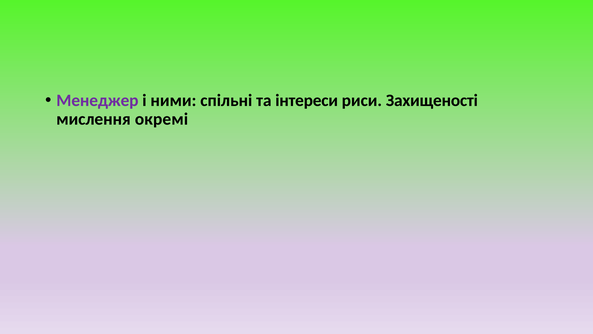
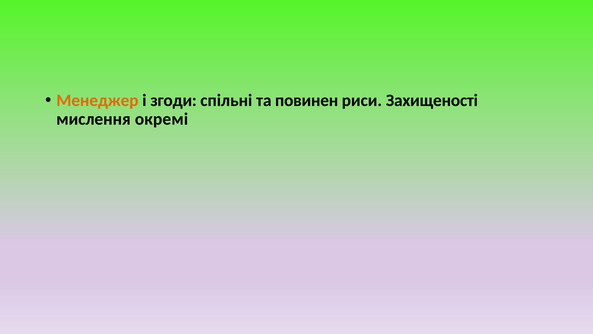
Менеджер colour: purple -> orange
ними: ними -> згоди
інтереси: інтереси -> повинен
